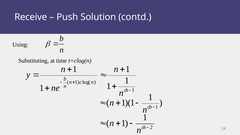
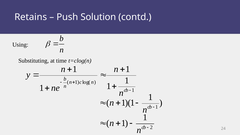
Receive: Receive -> Retains
